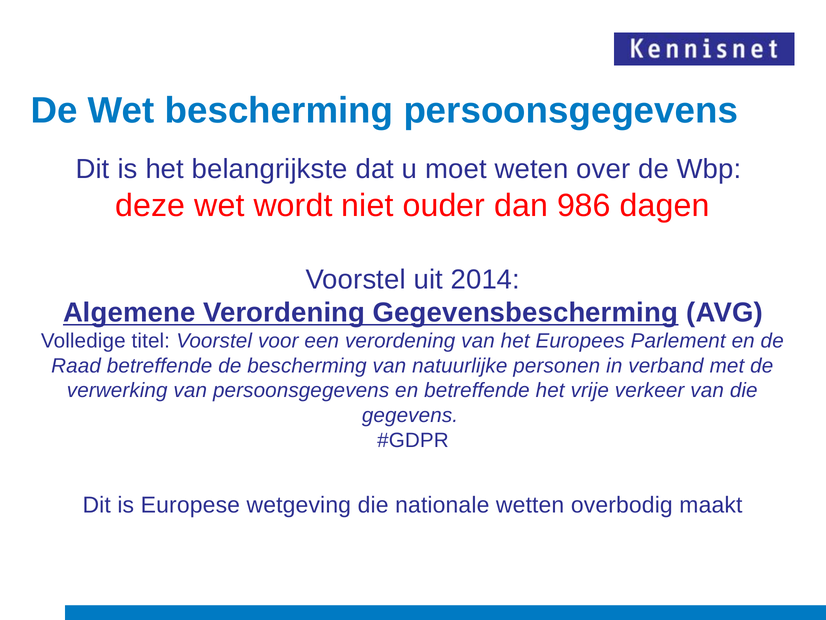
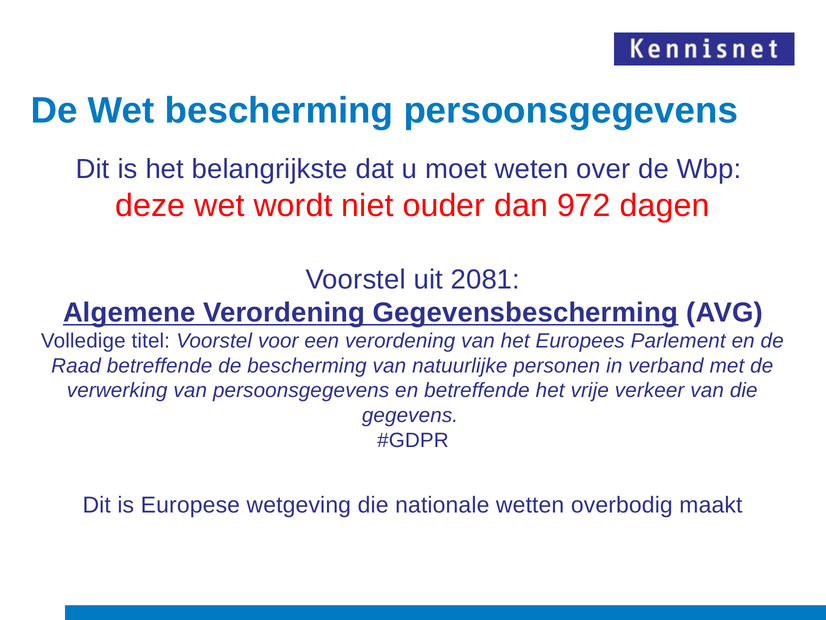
986: 986 -> 972
2014: 2014 -> 2081
